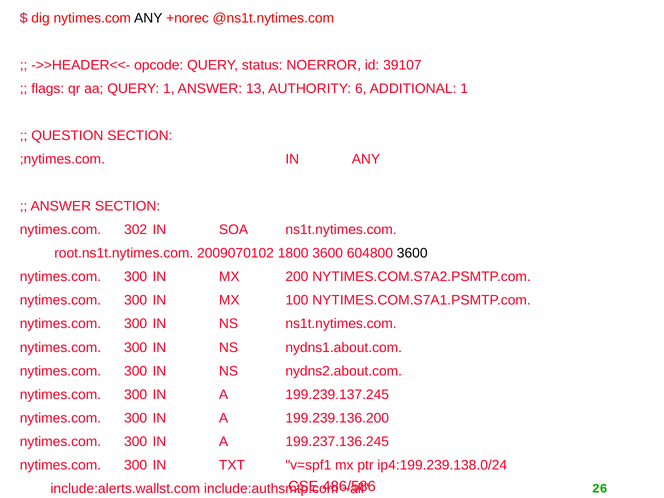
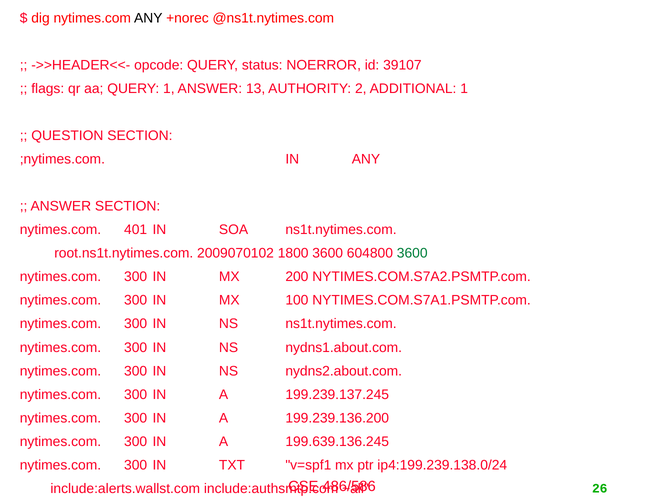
6: 6 -> 2
302: 302 -> 401
3600 at (412, 253) colour: black -> green
199.237.136.245: 199.237.136.245 -> 199.639.136.245
